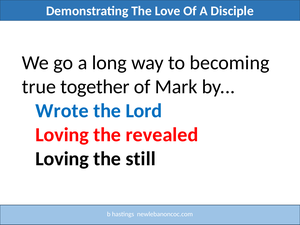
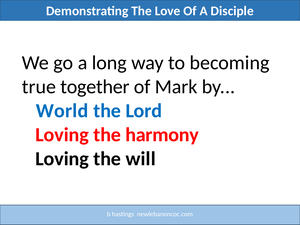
Wrote: Wrote -> World
revealed: revealed -> harmony
still: still -> will
